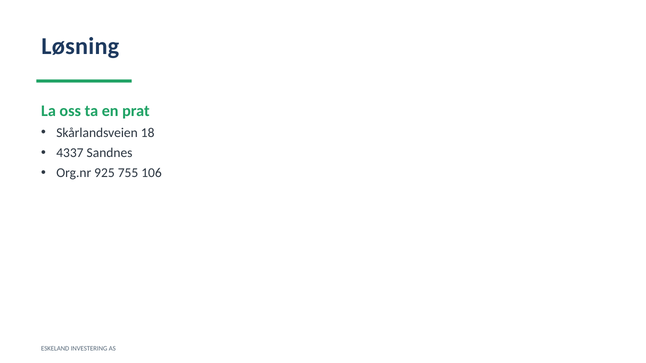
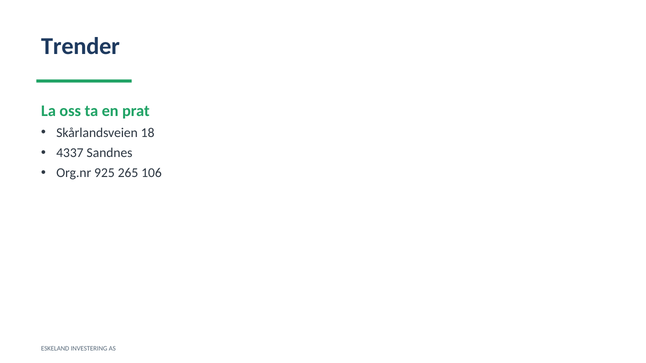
Løsning: Løsning -> Trender
755: 755 -> 265
